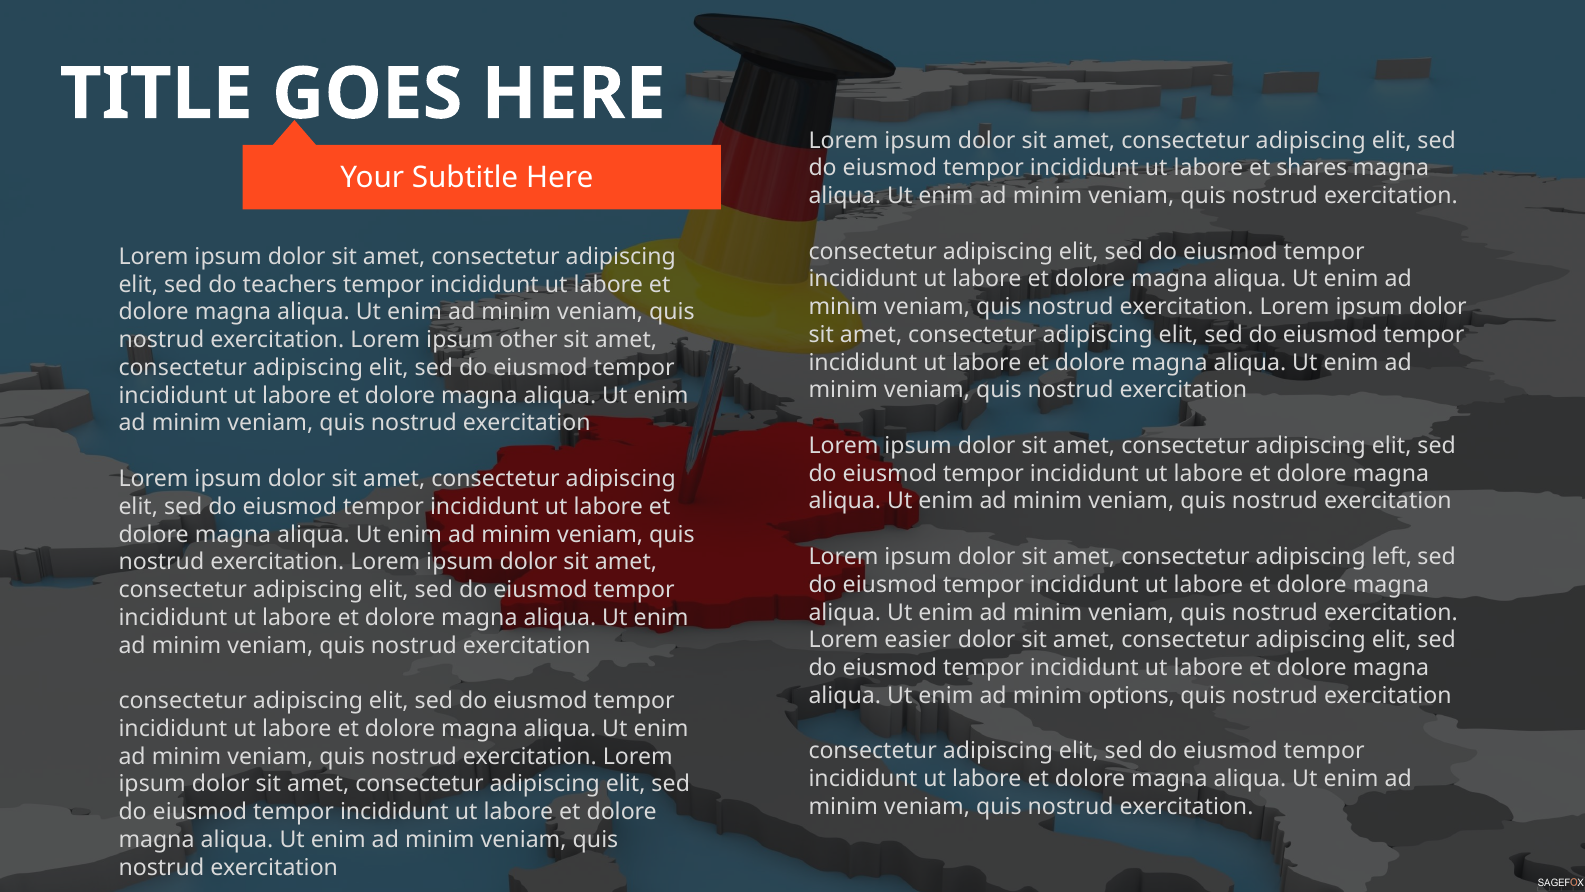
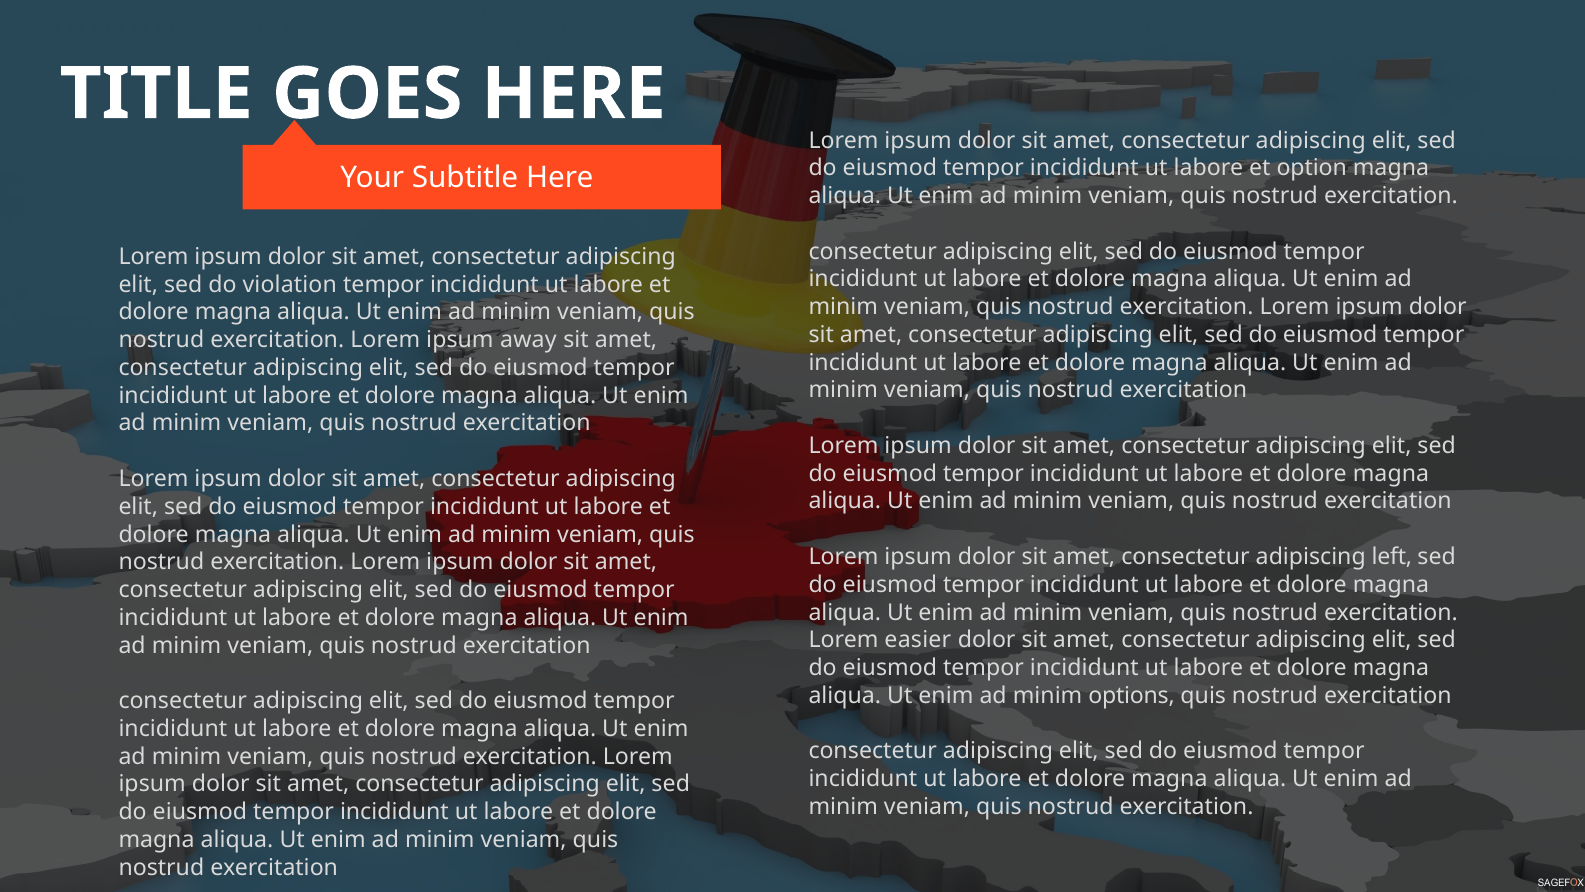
shares: shares -> option
teachers: teachers -> violation
other: other -> away
